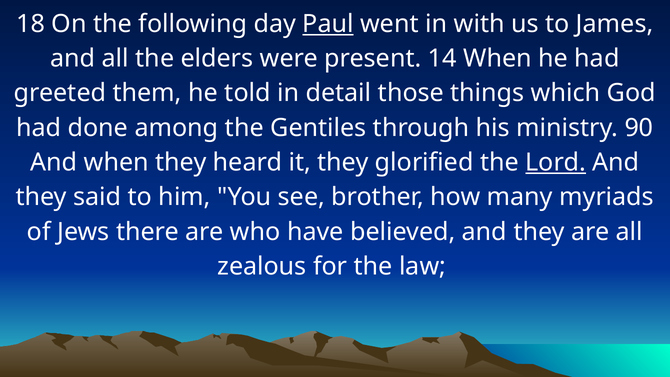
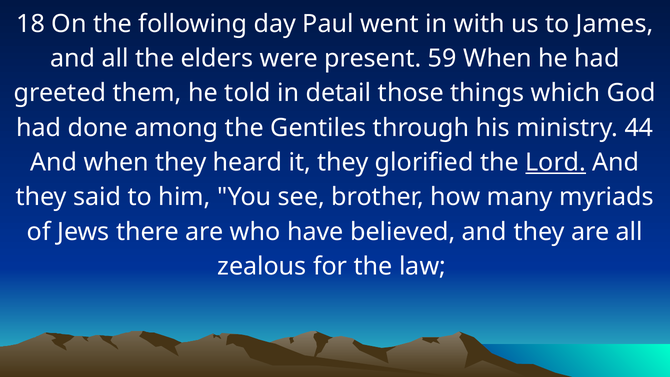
Paul underline: present -> none
14: 14 -> 59
90: 90 -> 44
